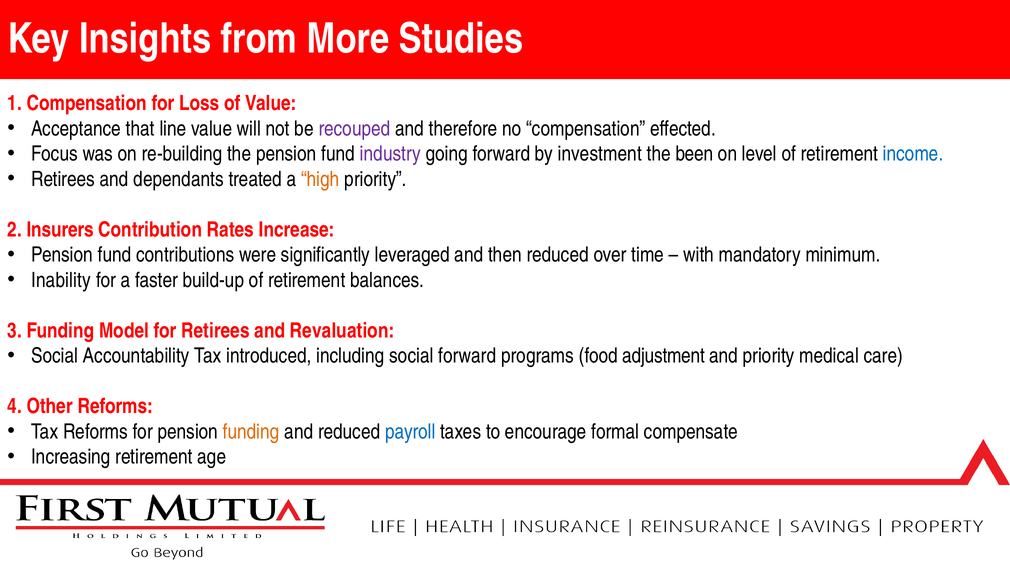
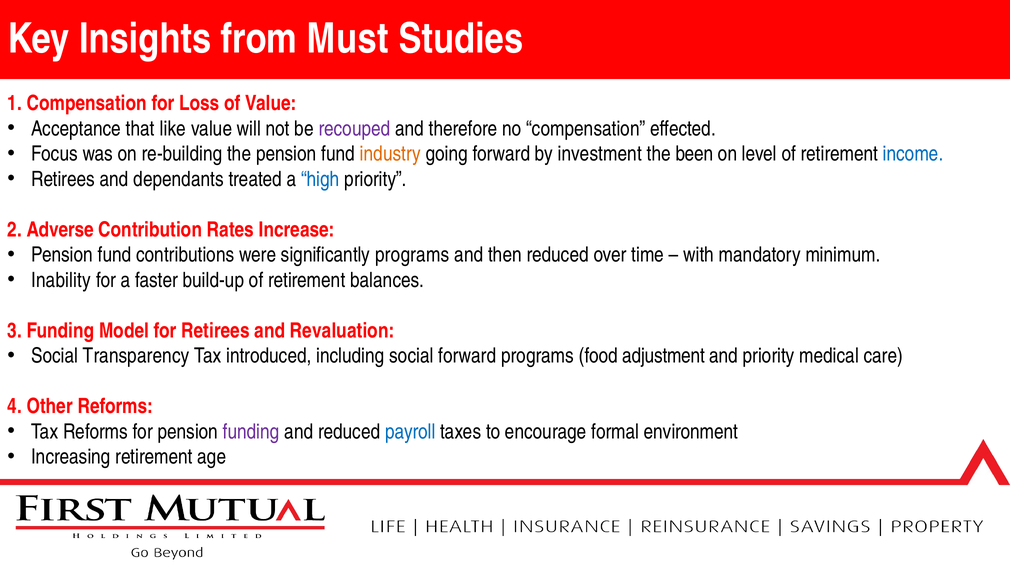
More: More -> Must
line: line -> like
industry colour: purple -> orange
high colour: orange -> blue
Insurers: Insurers -> Adverse
significantly leveraged: leveraged -> programs
Accountability: Accountability -> Transparency
funding at (251, 432) colour: orange -> purple
compensate: compensate -> environment
